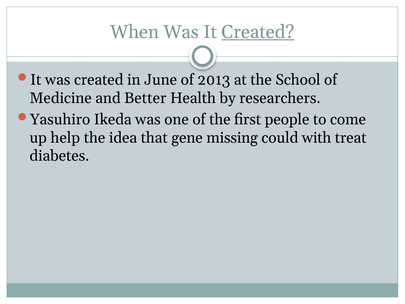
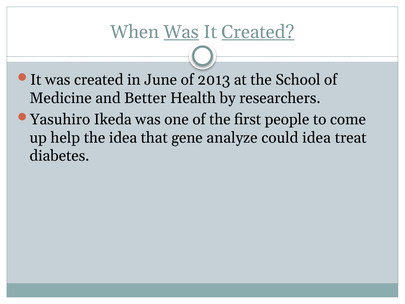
Was at (181, 32) underline: none -> present
missing: missing -> analyze
could with: with -> idea
